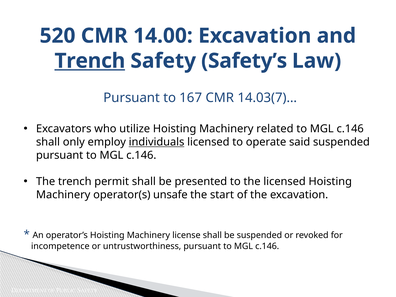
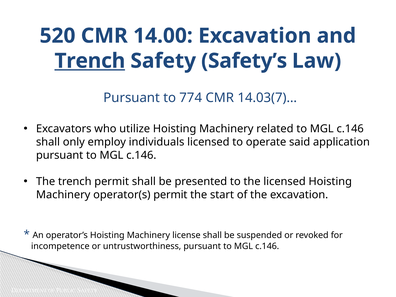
167: 167 -> 774
individuals underline: present -> none
said suspended: suspended -> application
operator(s unsafe: unsafe -> permit
